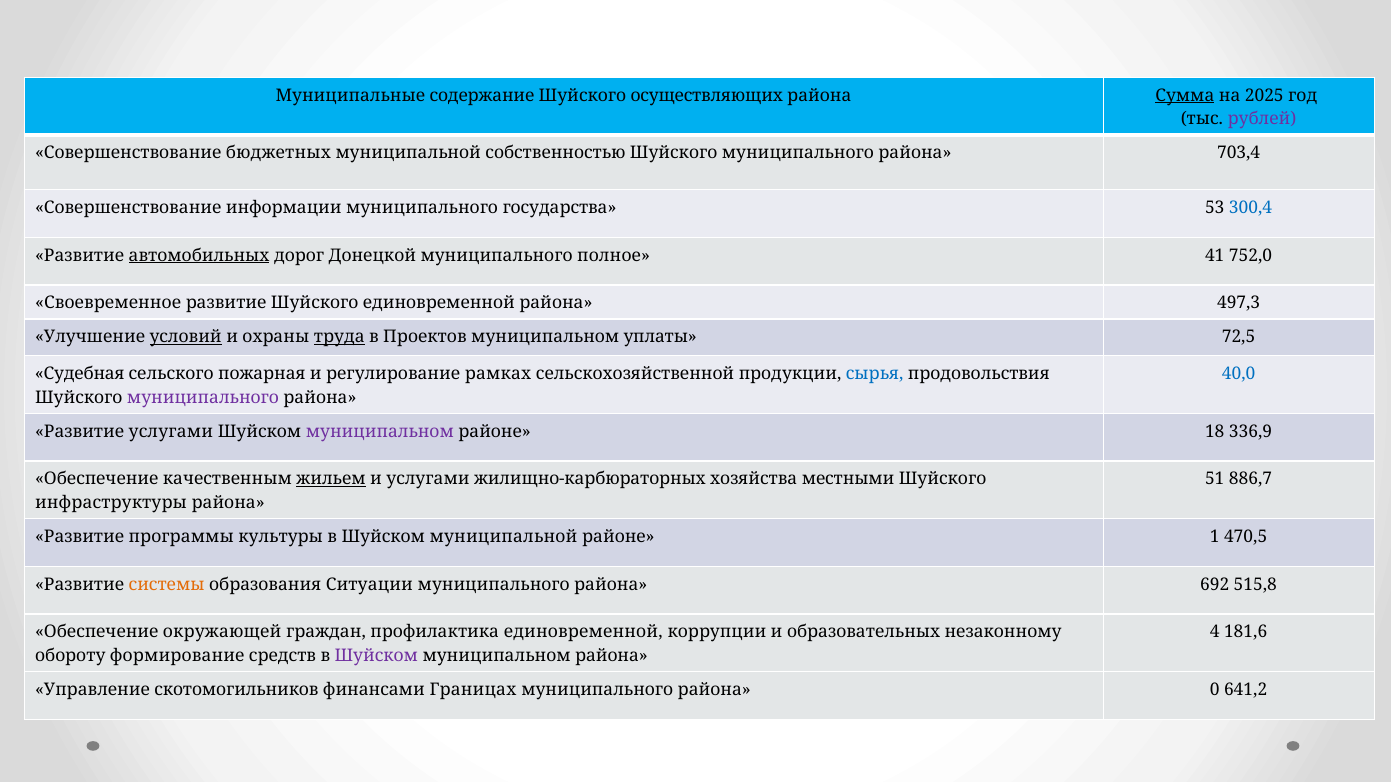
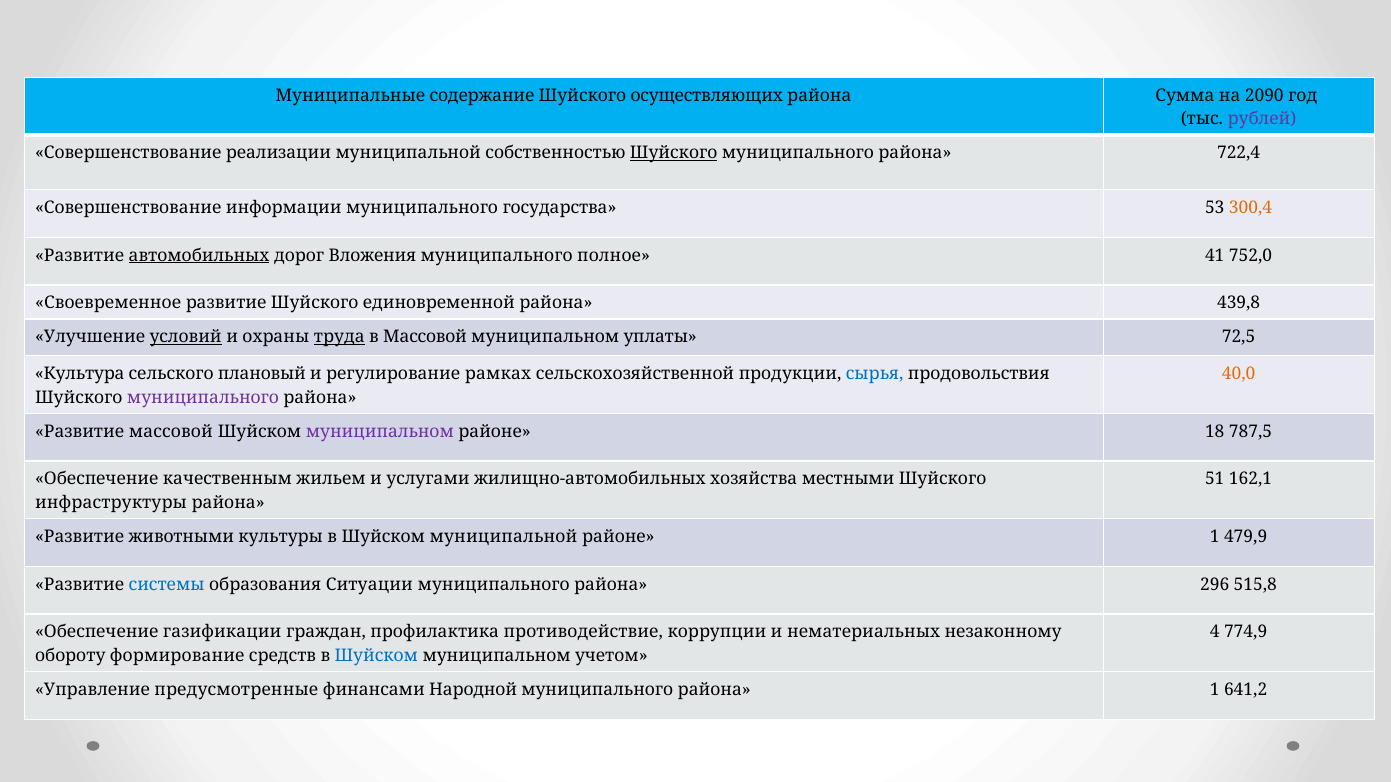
Сумма underline: present -> none
2025: 2025 -> 2090
бюджетных: бюджетных -> реализации
Шуйского at (674, 153) underline: none -> present
703,4: 703,4 -> 722,4
300,4 colour: blue -> orange
Донецкой: Донецкой -> Вложения
497,3: 497,3 -> 439,8
в Проектов: Проектов -> Массовой
Судебная: Судебная -> Культура
пожарная: пожарная -> плановый
40,0 colour: blue -> orange
Развитие услугами: услугами -> массовой
336,9: 336,9 -> 787,5
жильем underline: present -> none
жилищно-карбюраторных: жилищно-карбюраторных -> жилищно-автомобильных
886,7: 886,7 -> 162,1
программы: программы -> животными
470,5: 470,5 -> 479,9
системы colour: orange -> blue
692: 692 -> 296
окружающей: окружающей -> газификации
профилактика единовременной: единовременной -> противодействие
образовательных: образовательных -> нематериальных
181,6: 181,6 -> 774,9
Шуйском at (376, 656) colour: purple -> blue
муниципальном района: района -> учетом
скотомогильников: скотомогильников -> предусмотренные
Границах: Границах -> Народной
района 0: 0 -> 1
